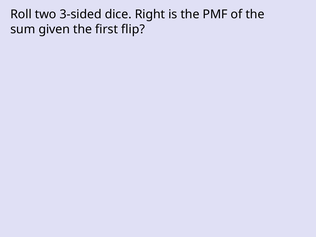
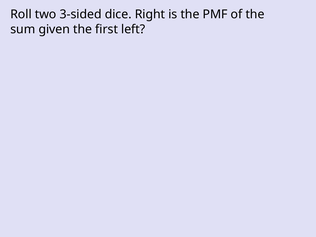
flip: flip -> left
